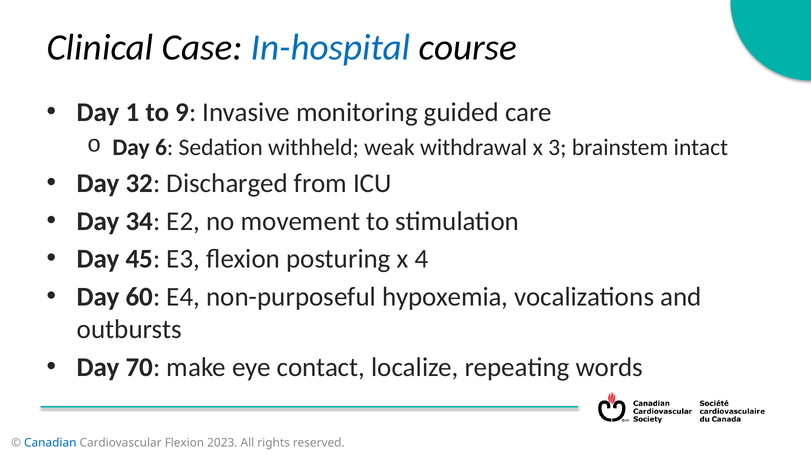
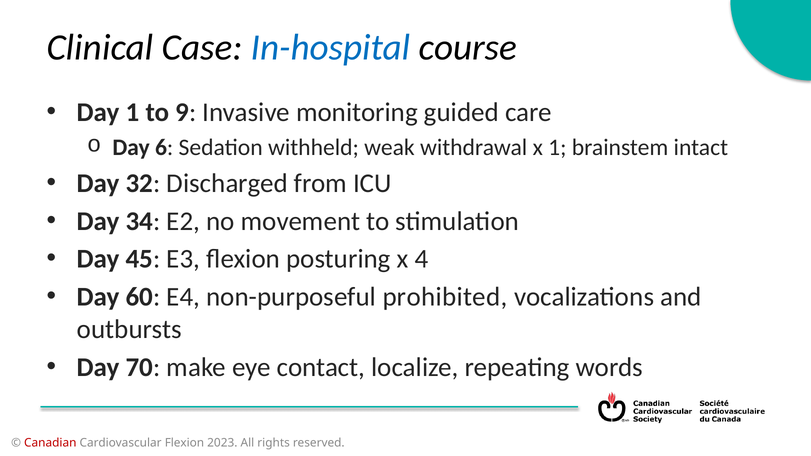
x 3: 3 -> 1
hypoxemia: hypoxemia -> prohibited
Canadian colour: blue -> red
